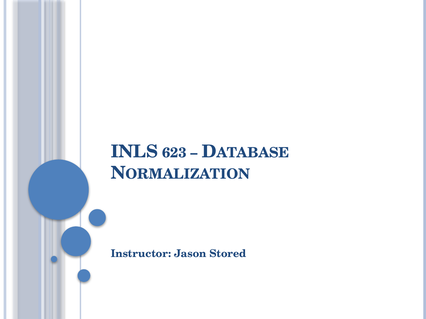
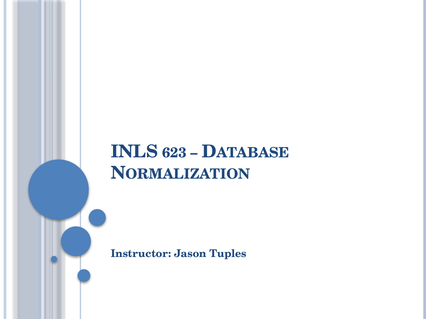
Stored: Stored -> Tuples
